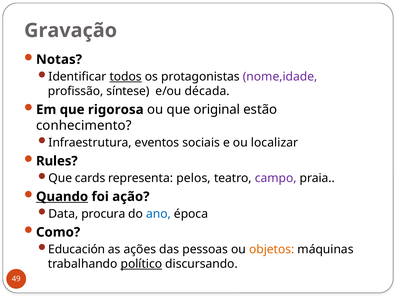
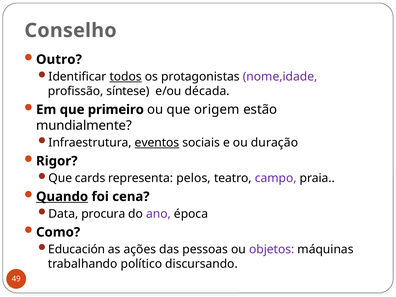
Gravação: Gravação -> Conselho
Notas: Notas -> Outro
rigorosa: rigorosa -> primeiro
original: original -> origem
conhecimento: conhecimento -> mundialmente
eventos underline: none -> present
localizar: localizar -> duração
Rules: Rules -> Rigor
ação: ação -> cena
ano colour: blue -> purple
objetos colour: orange -> purple
político underline: present -> none
